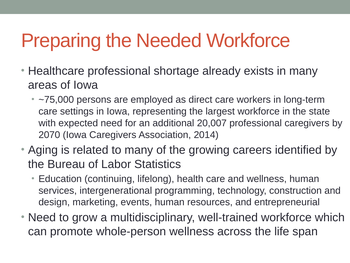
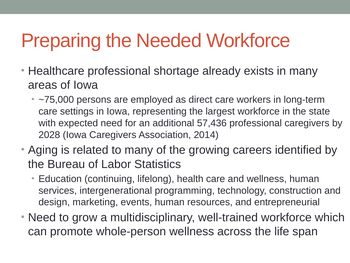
20,007: 20,007 -> 57,436
2070: 2070 -> 2028
